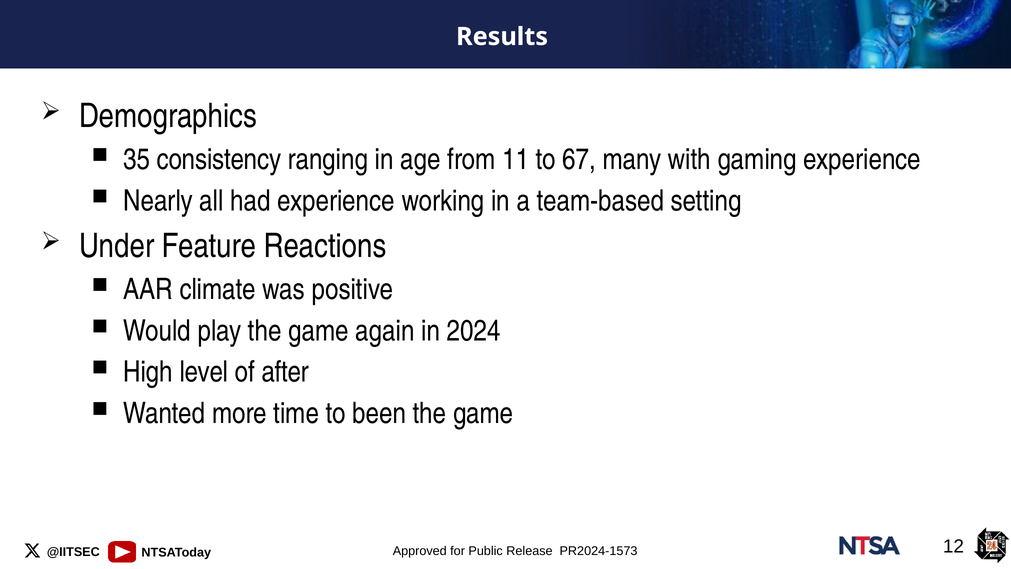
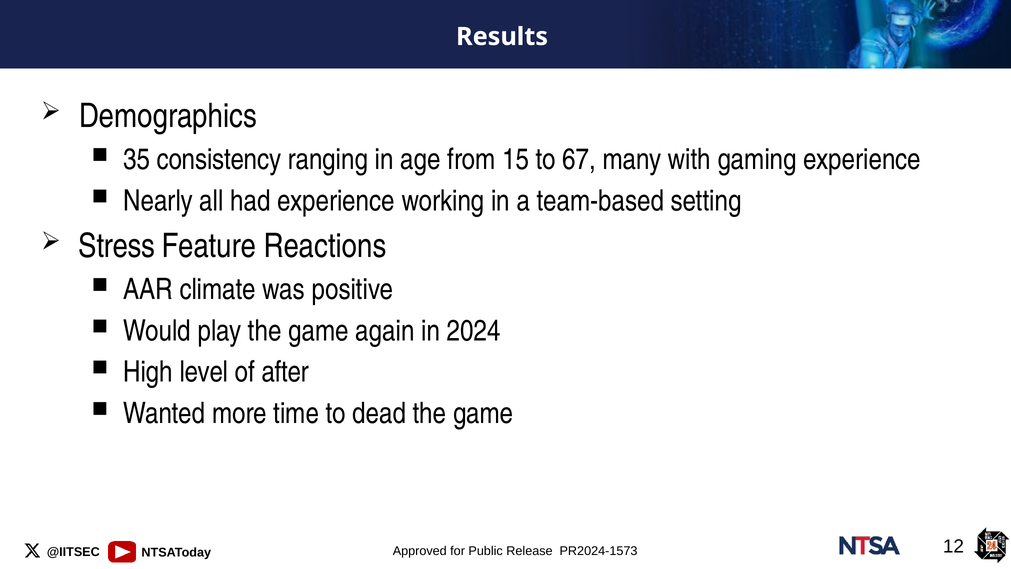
11: 11 -> 15
Under: Under -> Stress
been: been -> dead
